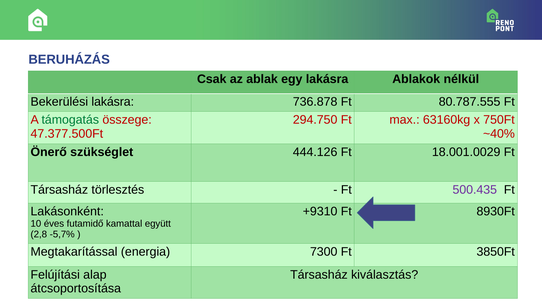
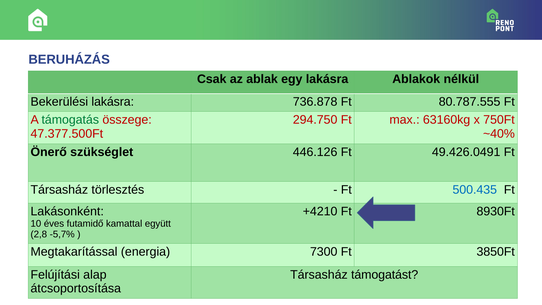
444.126: 444.126 -> 446.126
18.001.0029: 18.001.0029 -> 49.426.0491
500.435 colour: purple -> blue
+9310: +9310 -> +4210
kiválasztás: kiválasztás -> támogatást
